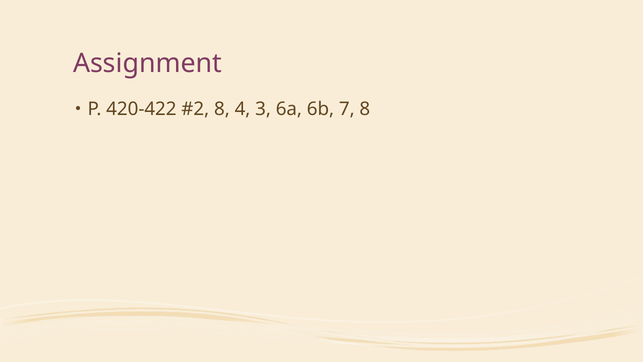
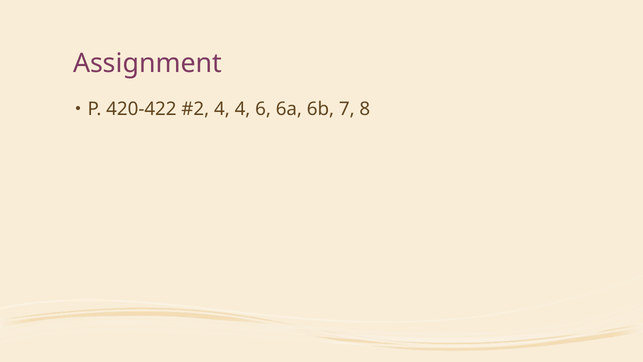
8 at (222, 109): 8 -> 4
3: 3 -> 6
